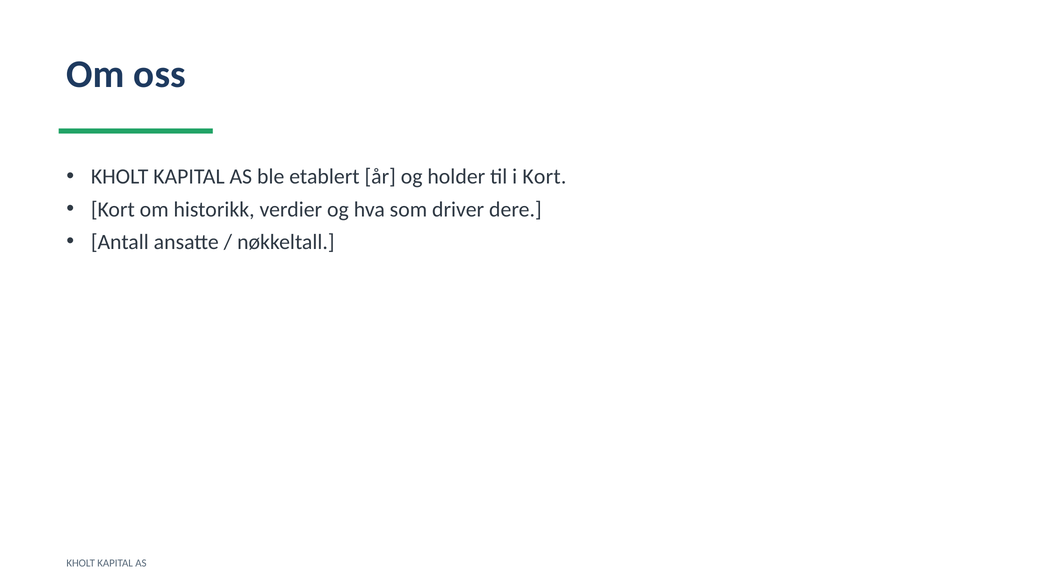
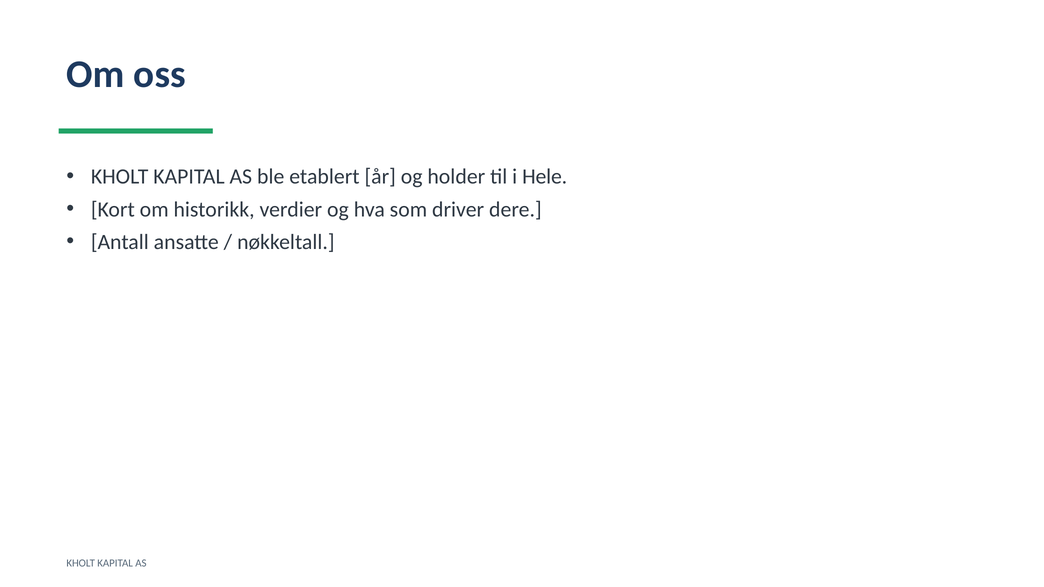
i Kort: Kort -> Hele
